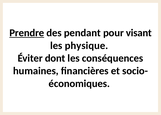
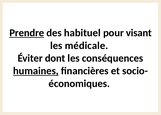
pendant: pendant -> habituel
physique: physique -> médicale
humaines underline: none -> present
